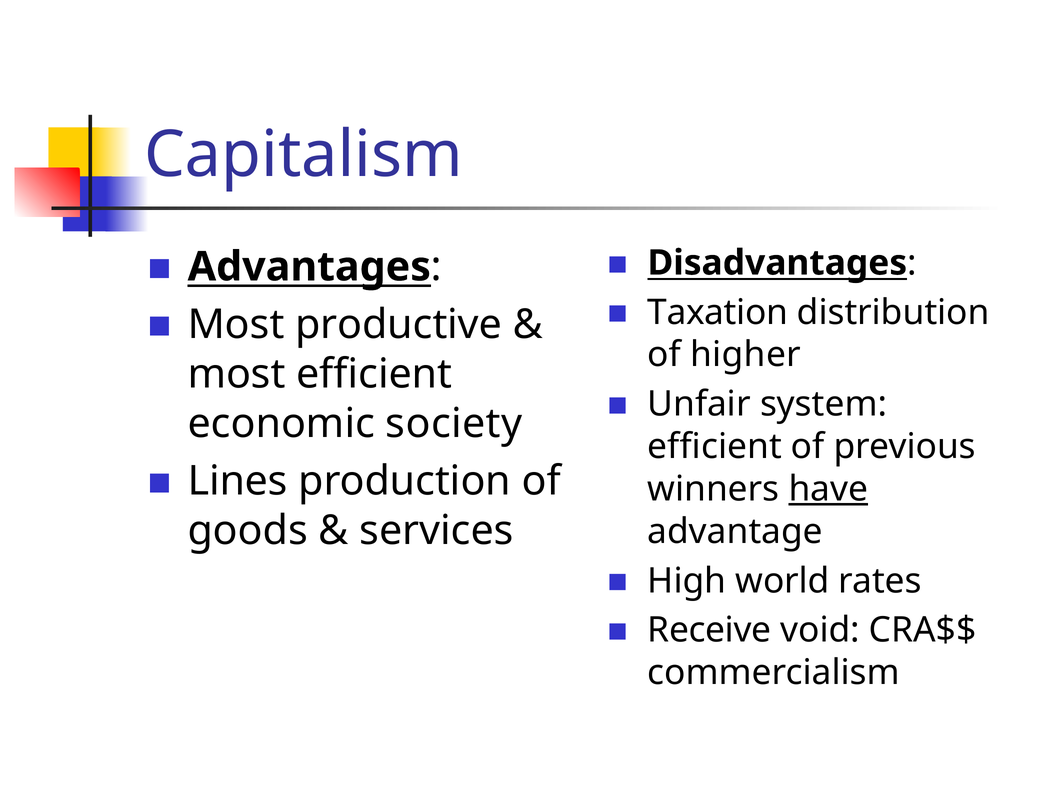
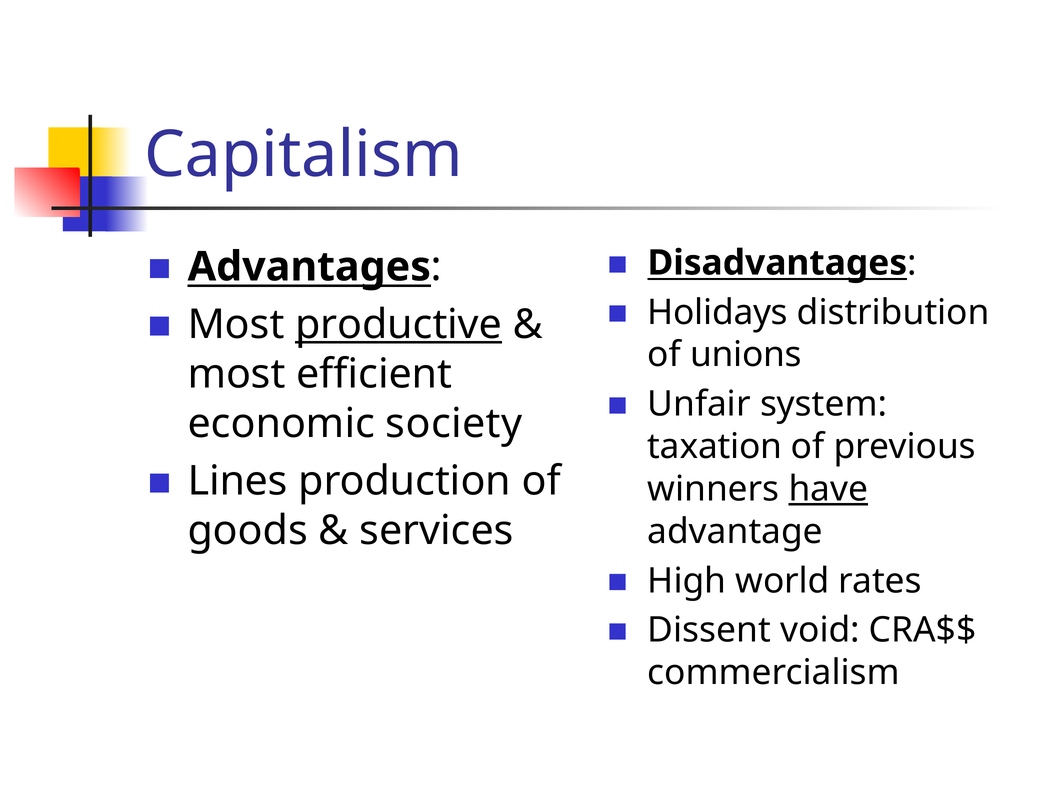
Taxation: Taxation -> Holidays
productive underline: none -> present
higher: higher -> unions
efficient at (715, 447): efficient -> taxation
Receive: Receive -> Dissent
